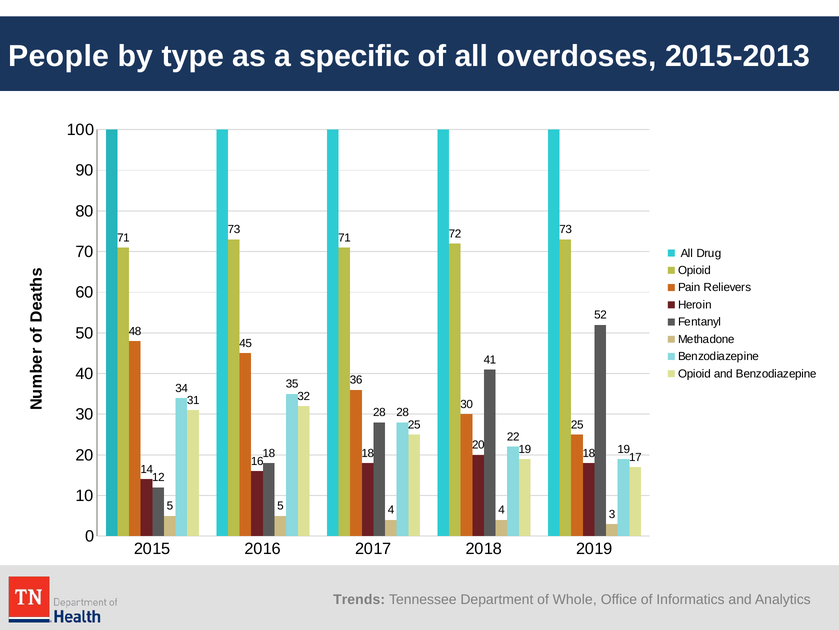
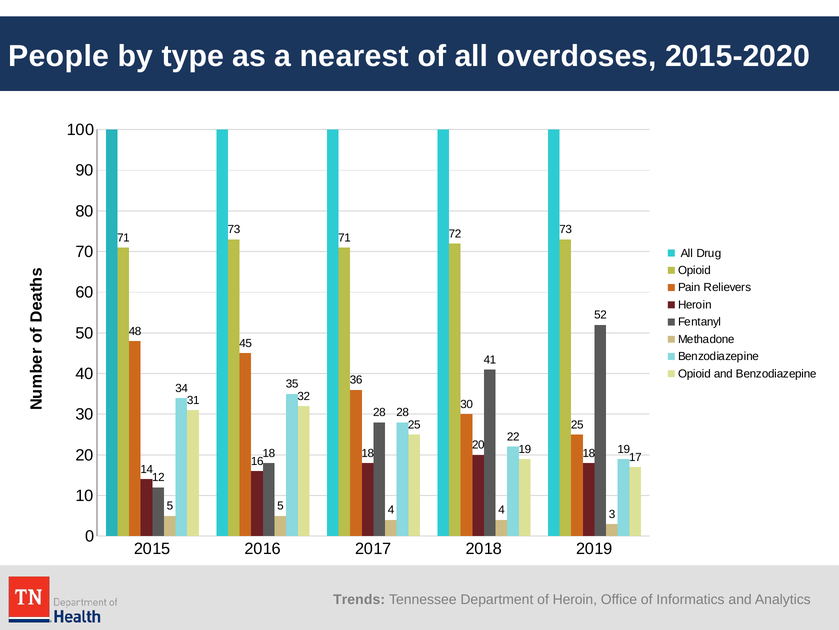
specific: specific -> nearest
2015-2013: 2015-2013 -> 2015-2020
of Whole: Whole -> Heroin
